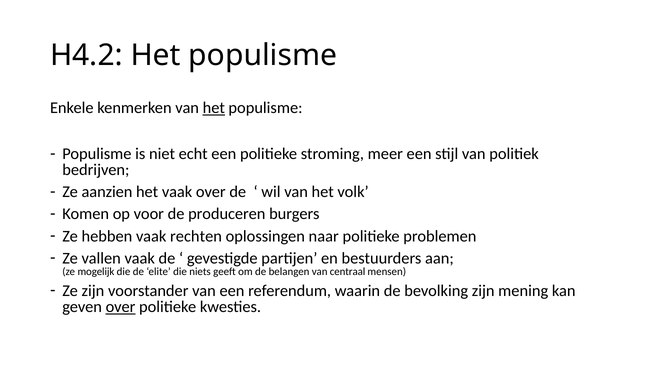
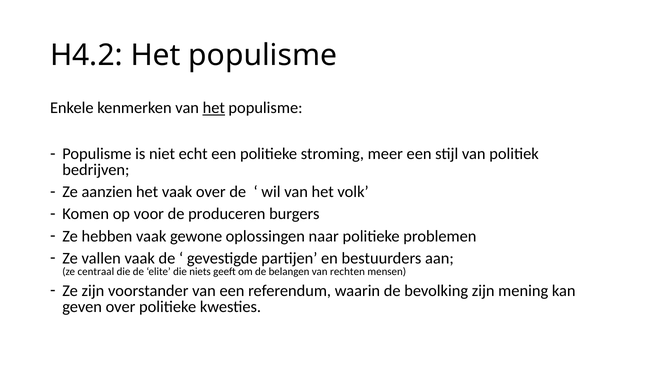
rechten: rechten -> gewone
mogelijk: mogelijk -> centraal
centraal: centraal -> rechten
over at (121, 307) underline: present -> none
